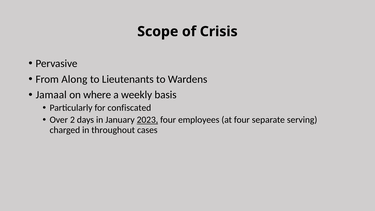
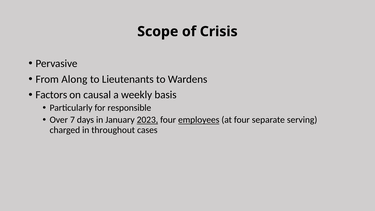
Jamaal: Jamaal -> Factors
where: where -> causal
confiscated: confiscated -> responsible
2: 2 -> 7
employees underline: none -> present
